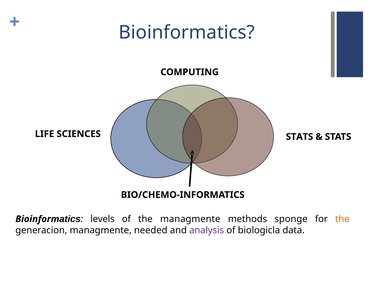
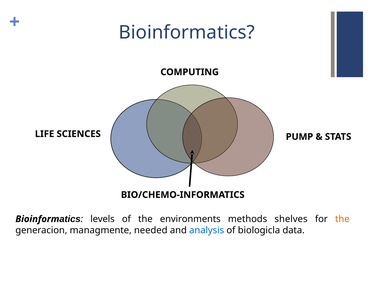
STATS at (299, 137): STATS -> PUMP
the managmente: managmente -> environments
sponge: sponge -> shelves
analysis colour: purple -> blue
